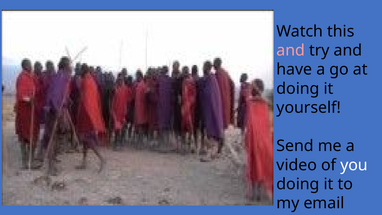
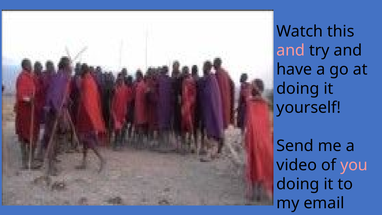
you colour: white -> pink
